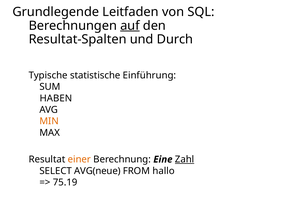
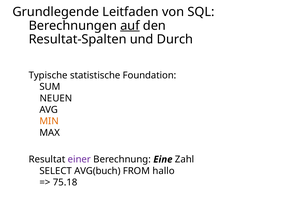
Einführung: Einführung -> Foundation
HABEN: HABEN -> NEUEN
einer colour: orange -> purple
Zahl underline: present -> none
AVG(neue: AVG(neue -> AVG(buch
75.19: 75.19 -> 75.18
